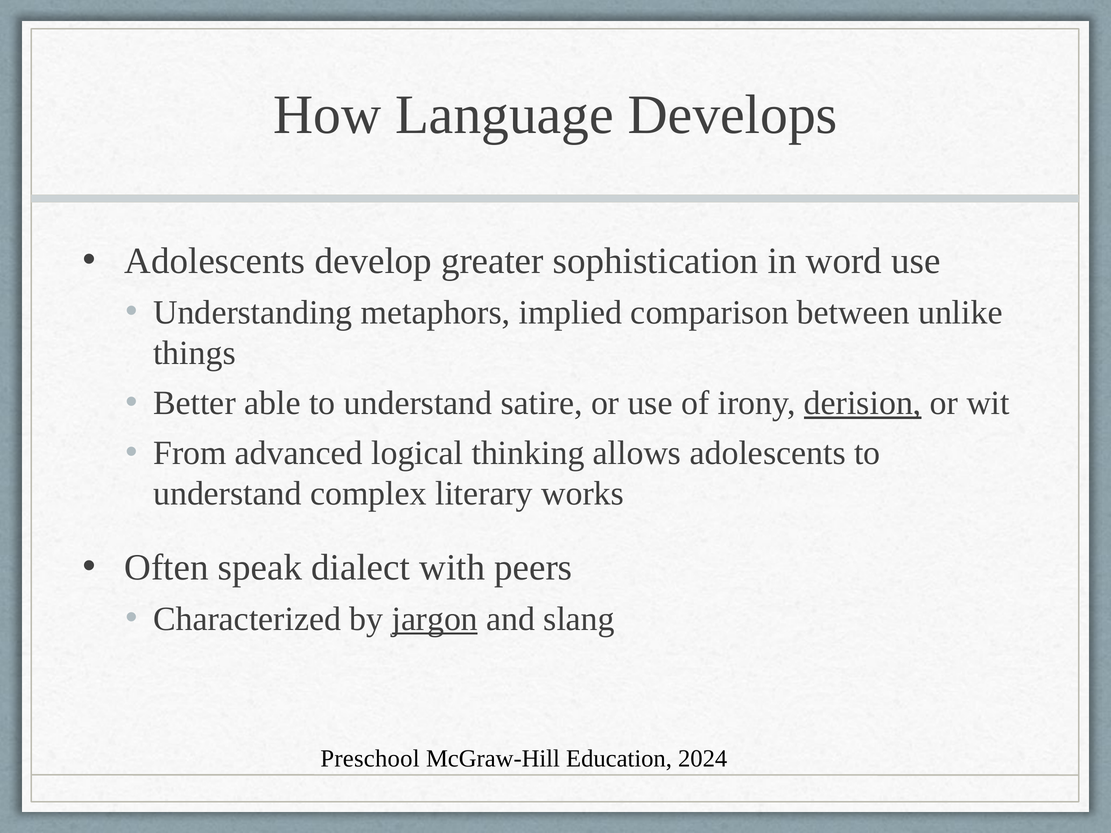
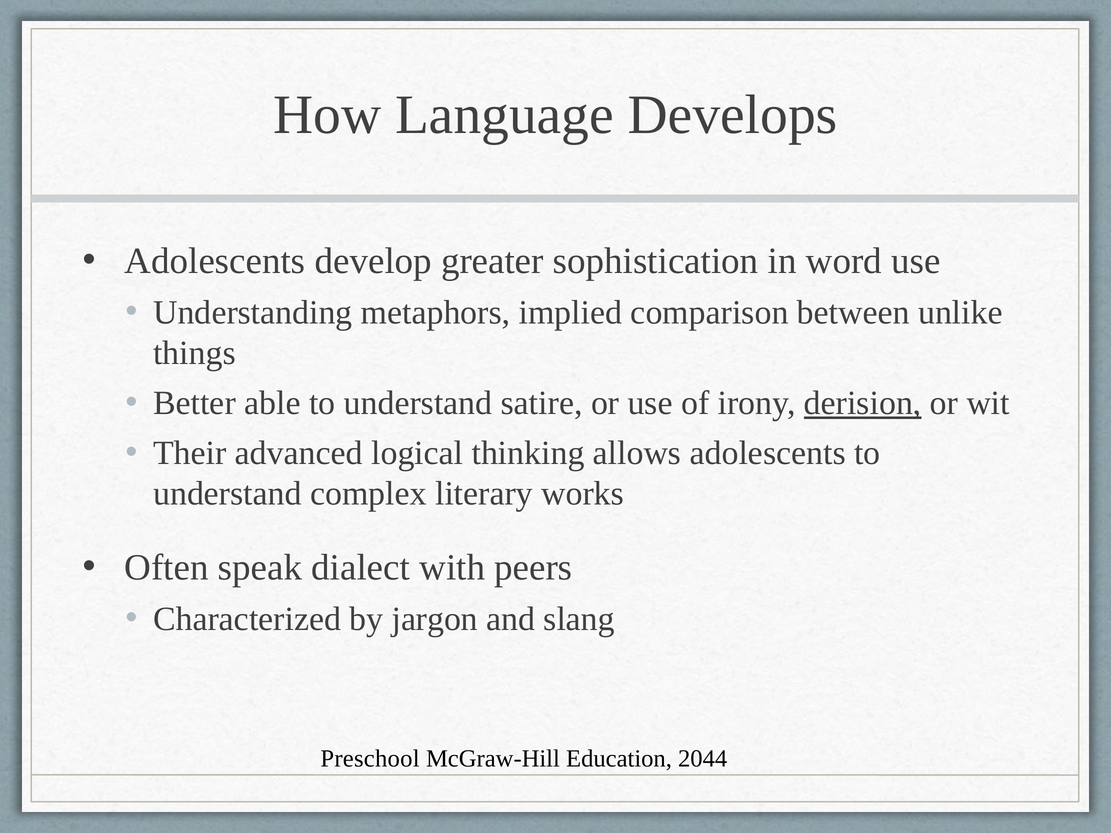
From: From -> Their
jargon underline: present -> none
2024: 2024 -> 2044
